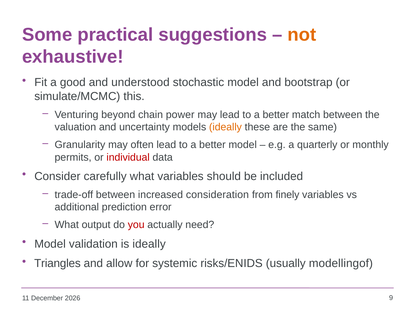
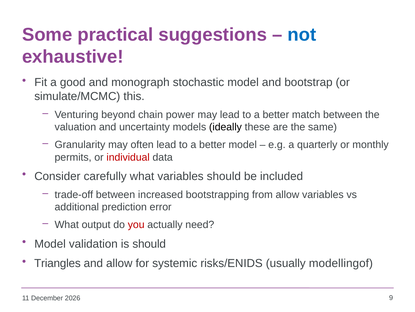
not colour: orange -> blue
understood: understood -> monograph
ideally at (225, 127) colour: orange -> black
consideration: consideration -> bootstrapping
from finely: finely -> allow
is ideally: ideally -> should
